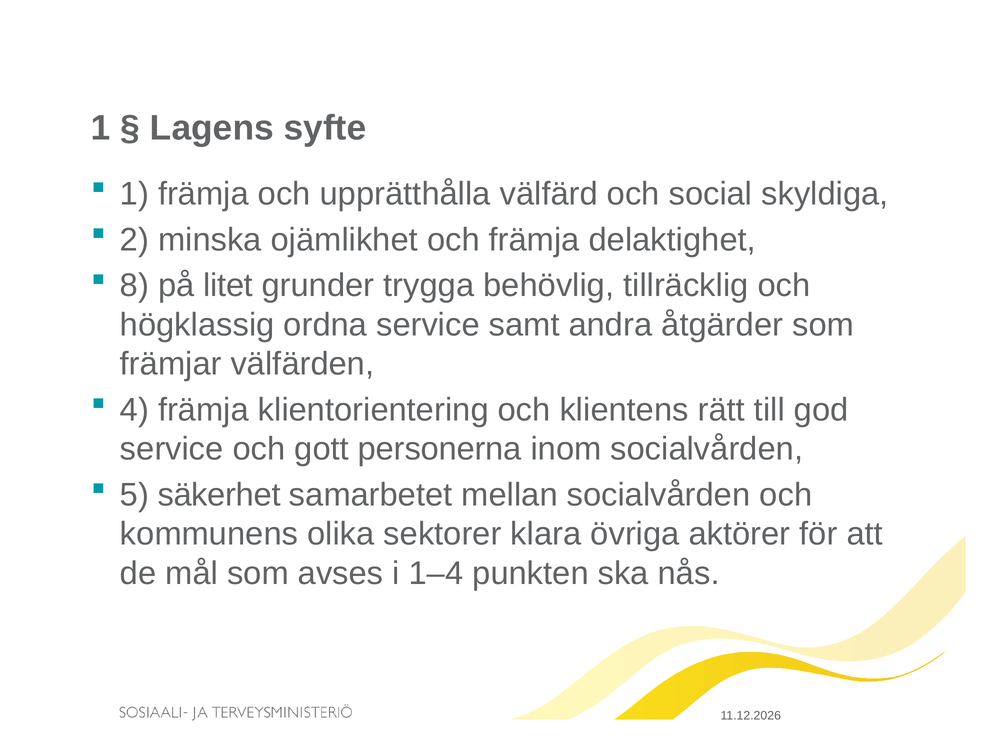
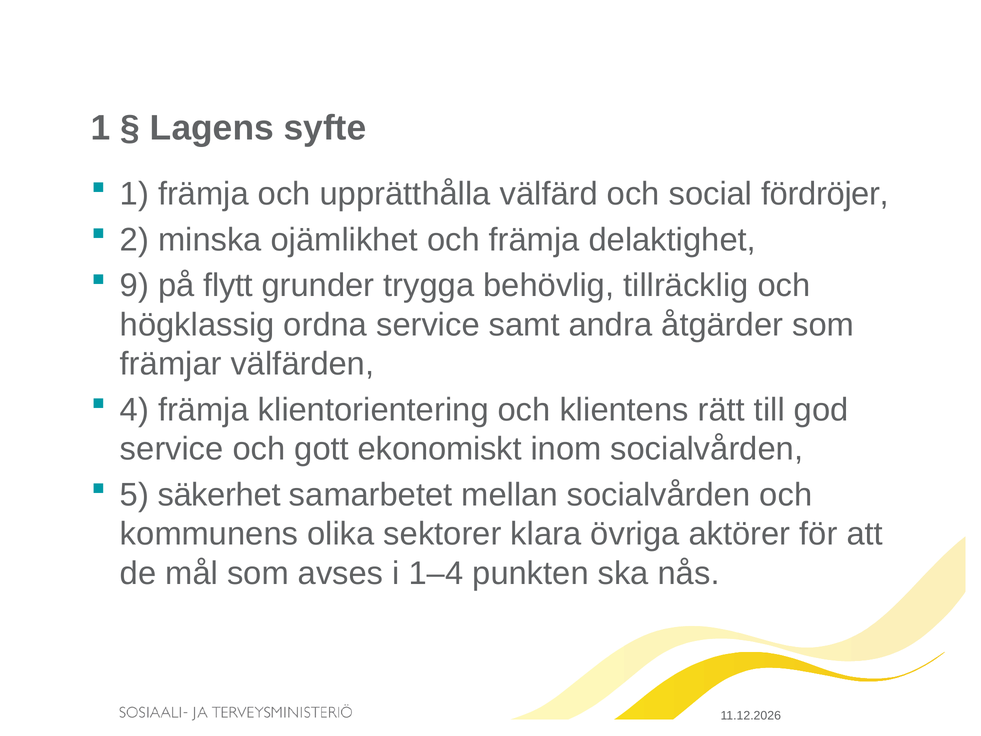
skyldiga: skyldiga -> fördröjer
8: 8 -> 9
litet: litet -> flytt
personerna: personerna -> ekonomiskt
